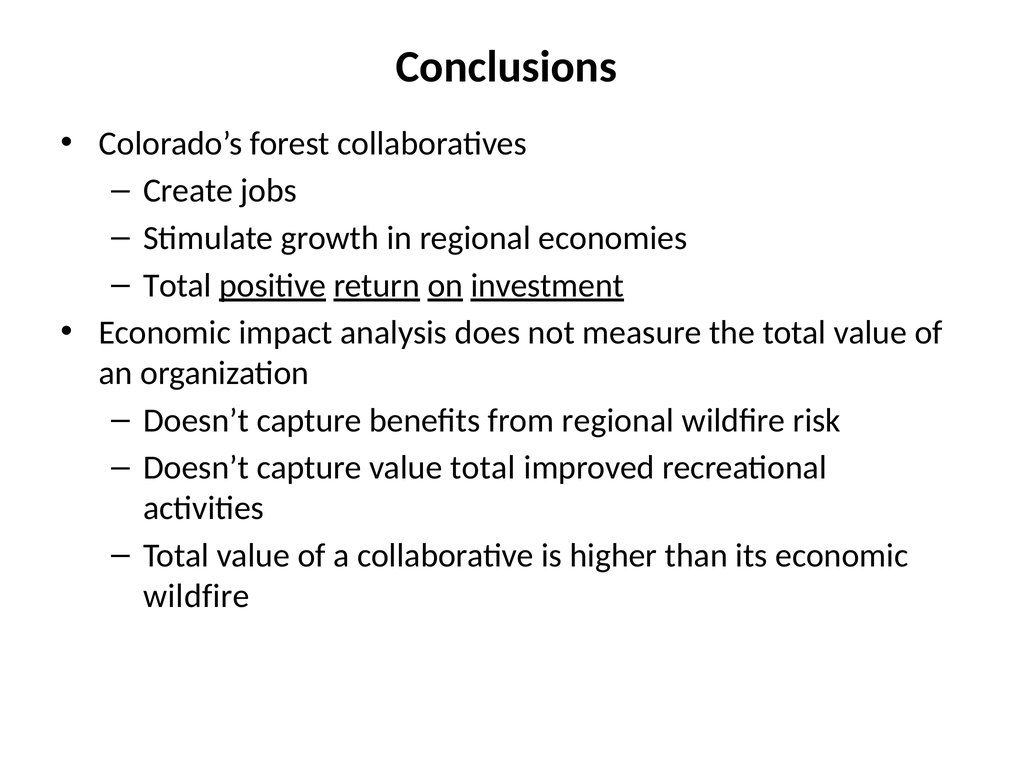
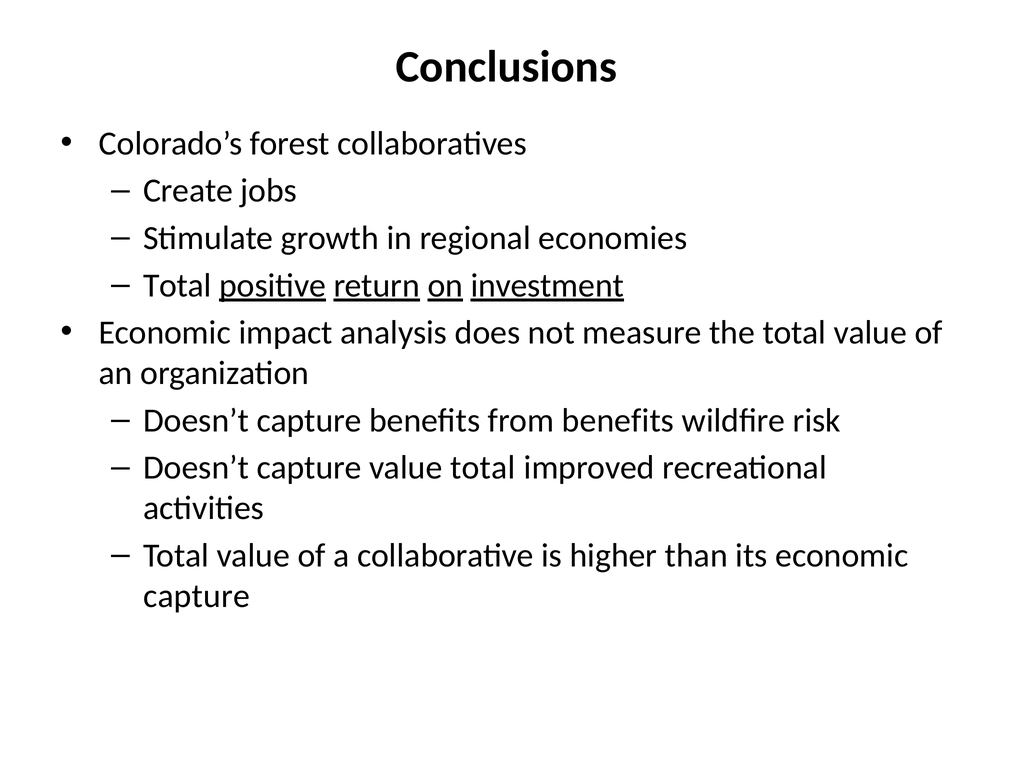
from regional: regional -> benefits
wildfire at (197, 596): wildfire -> capture
